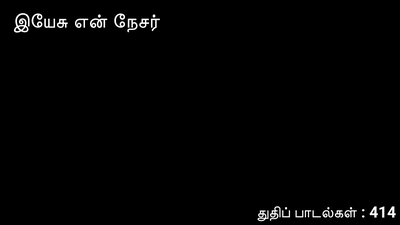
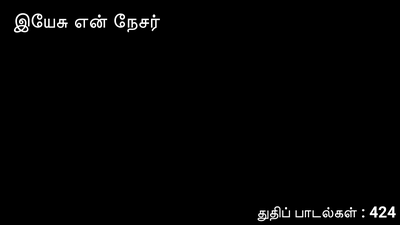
414: 414 -> 424
